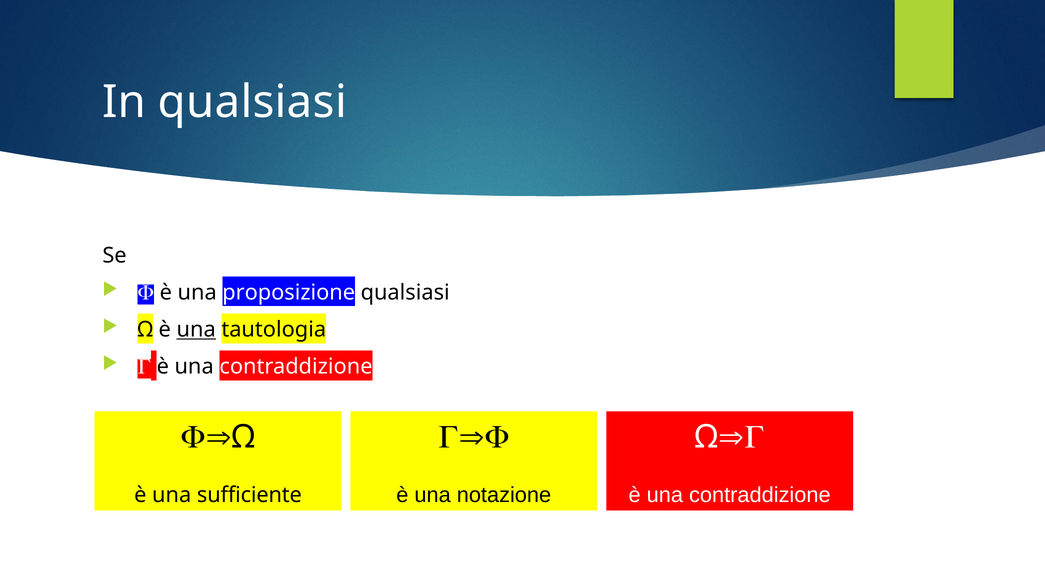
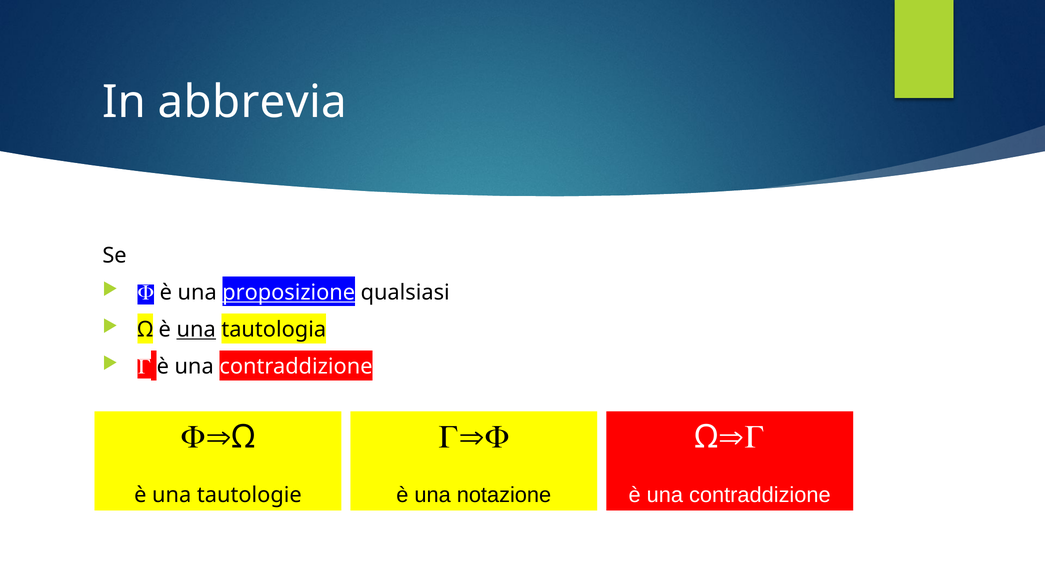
In qualsiasi: qualsiasi -> abbrevia
proposizione underline: none -> present
sufficiente: sufficiente -> tautologie
